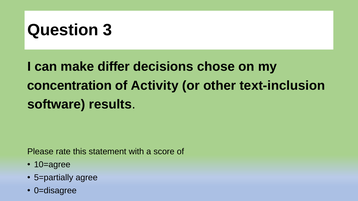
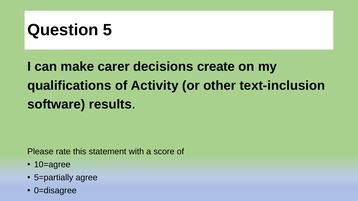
3: 3 -> 5
differ: differ -> carer
chose: chose -> create
concentration: concentration -> qualifications
